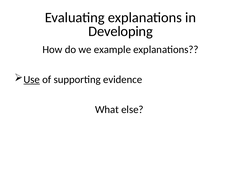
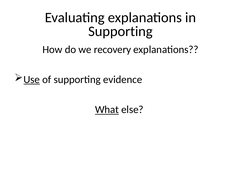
Developing at (121, 31): Developing -> Supporting
example: example -> recovery
What underline: none -> present
